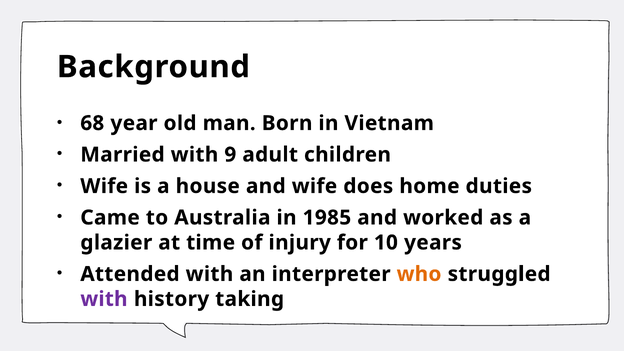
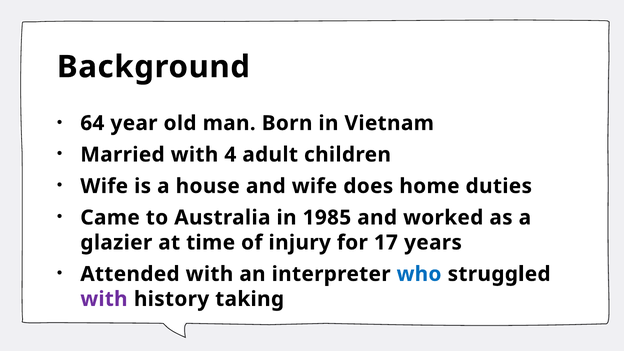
68: 68 -> 64
9: 9 -> 4
10: 10 -> 17
who colour: orange -> blue
